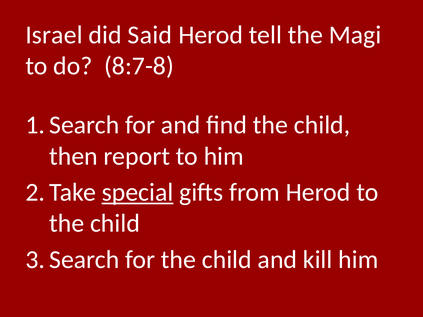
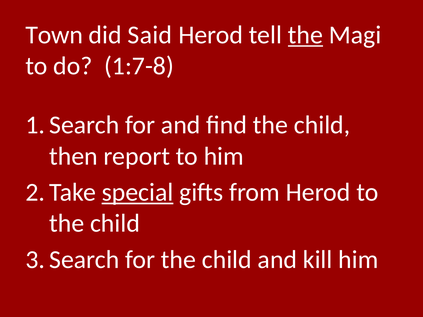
Israel: Israel -> Town
the at (305, 35) underline: none -> present
8:7-8: 8:7-8 -> 1:7-8
